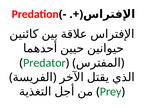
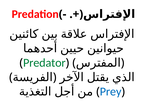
Prey colour: green -> blue
